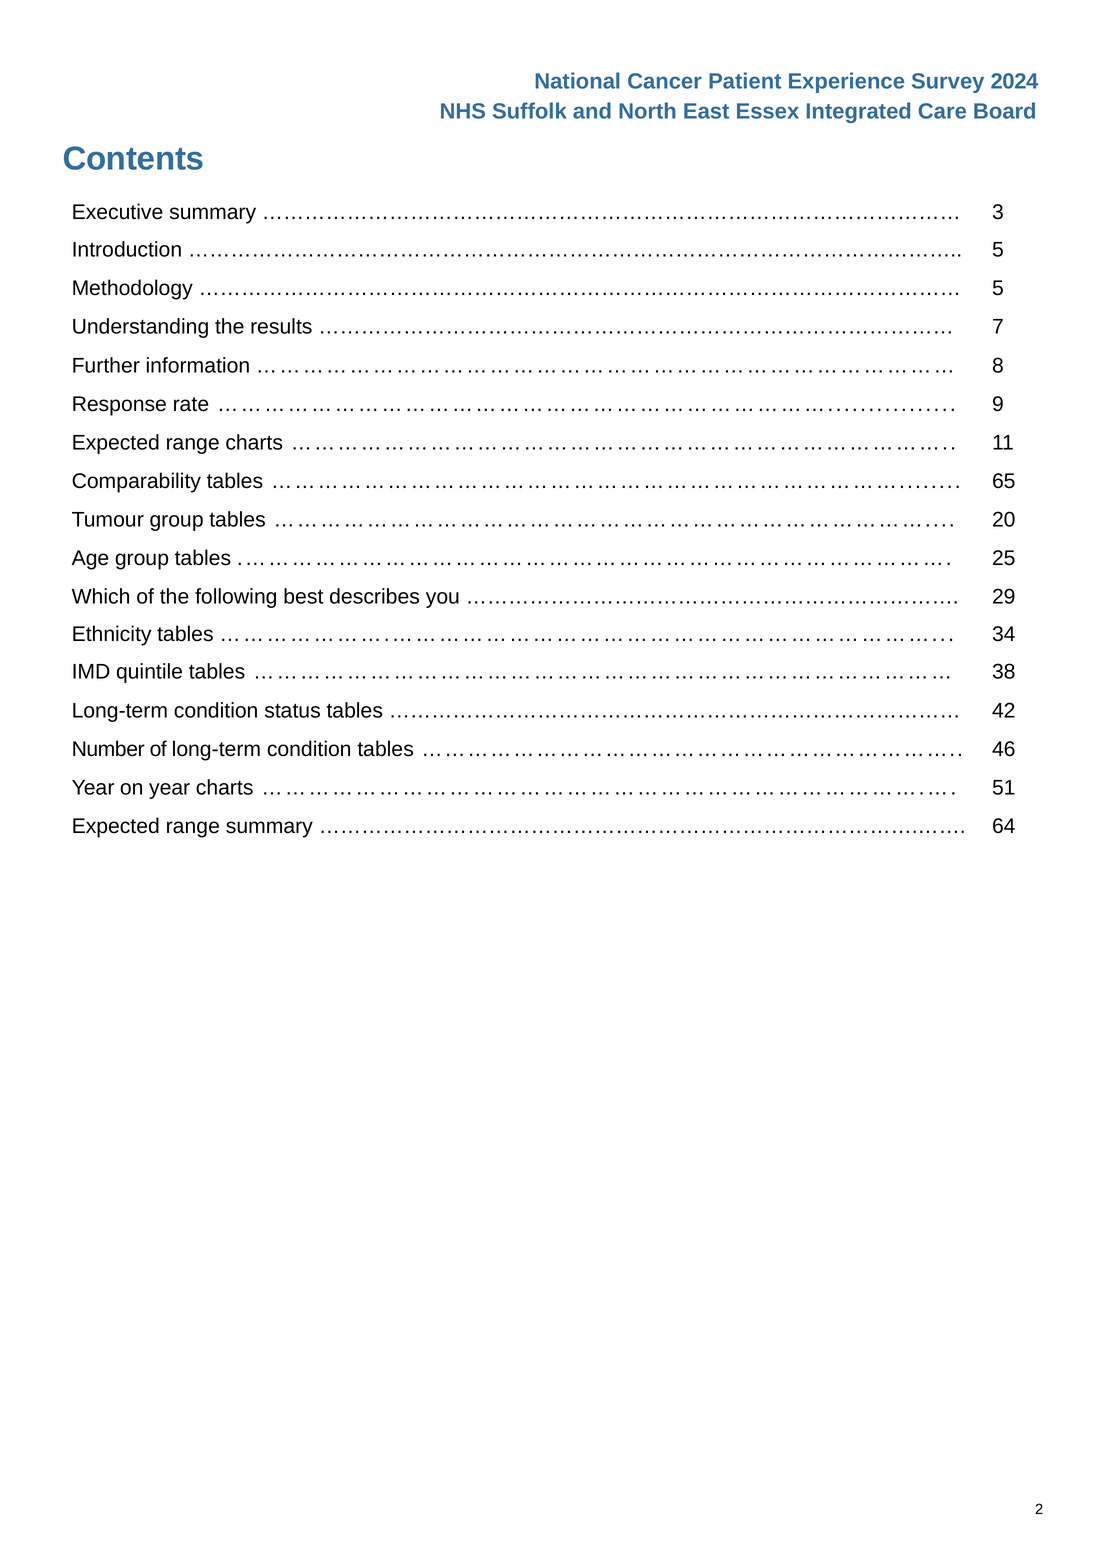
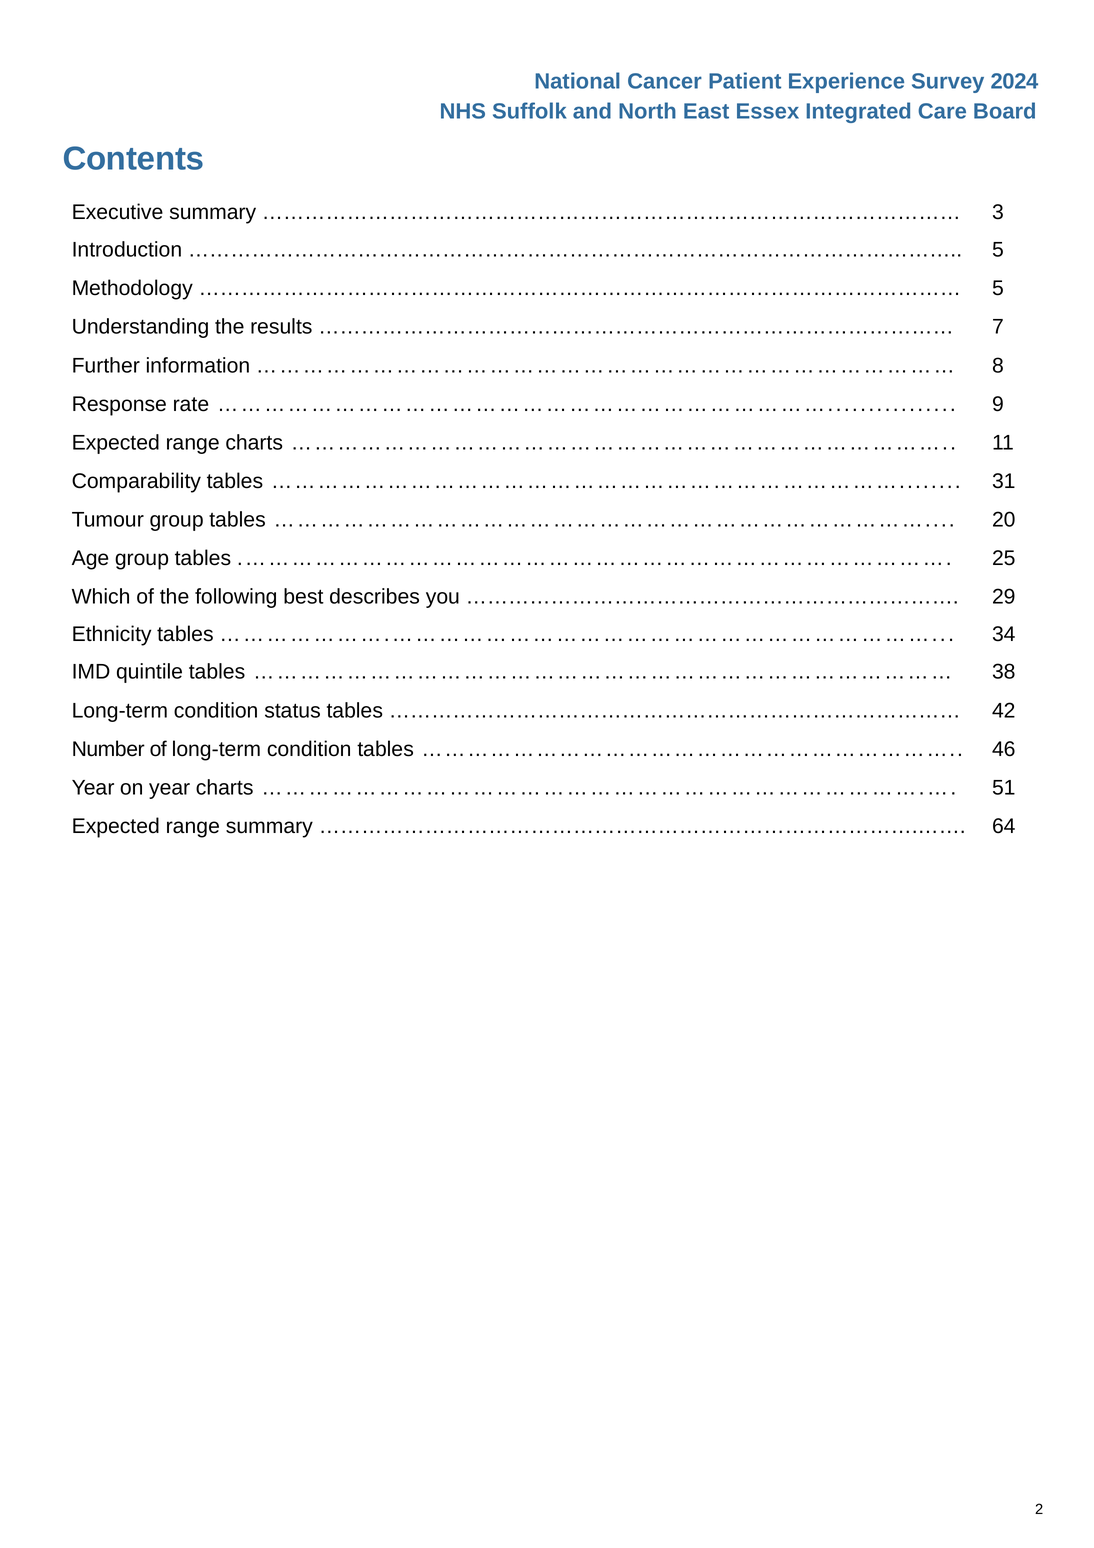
65: 65 -> 31
